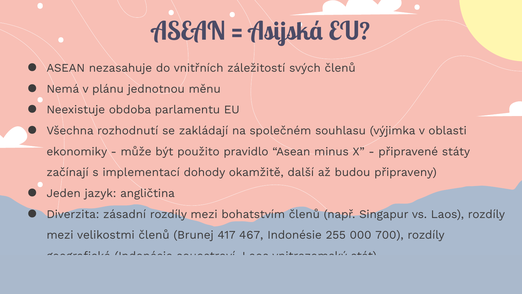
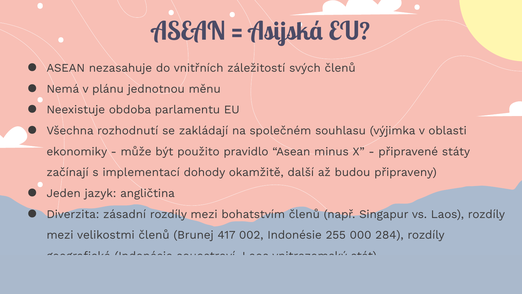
467: 467 -> 002
700: 700 -> 284
